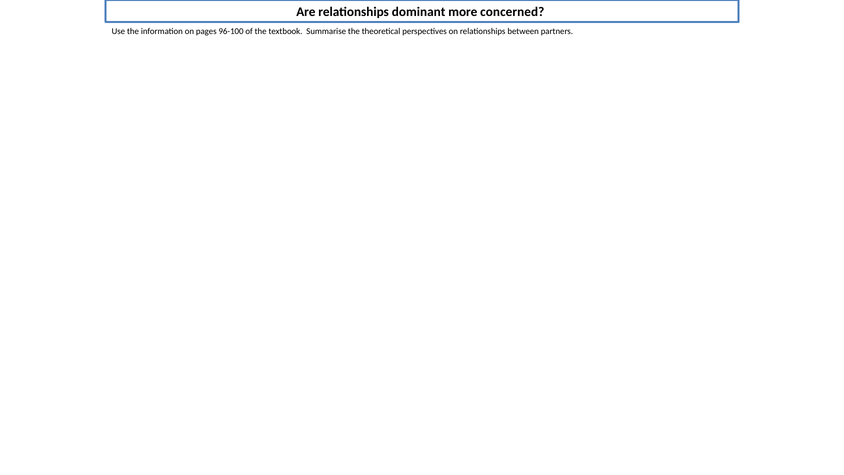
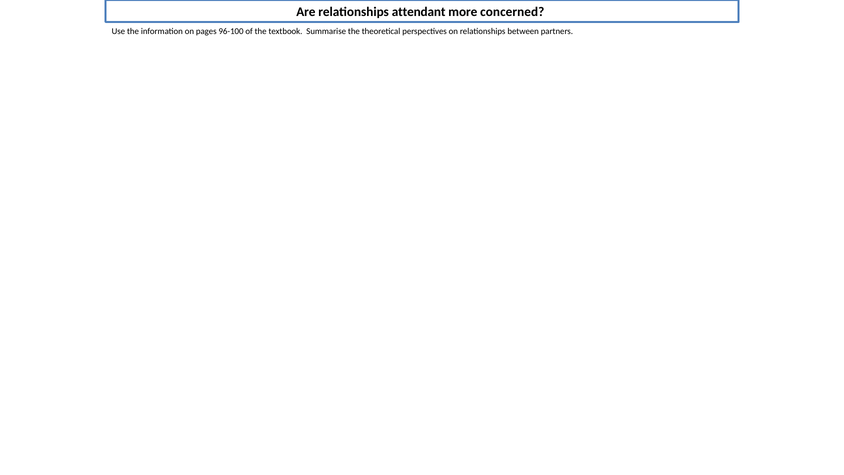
dominant: dominant -> attendant
